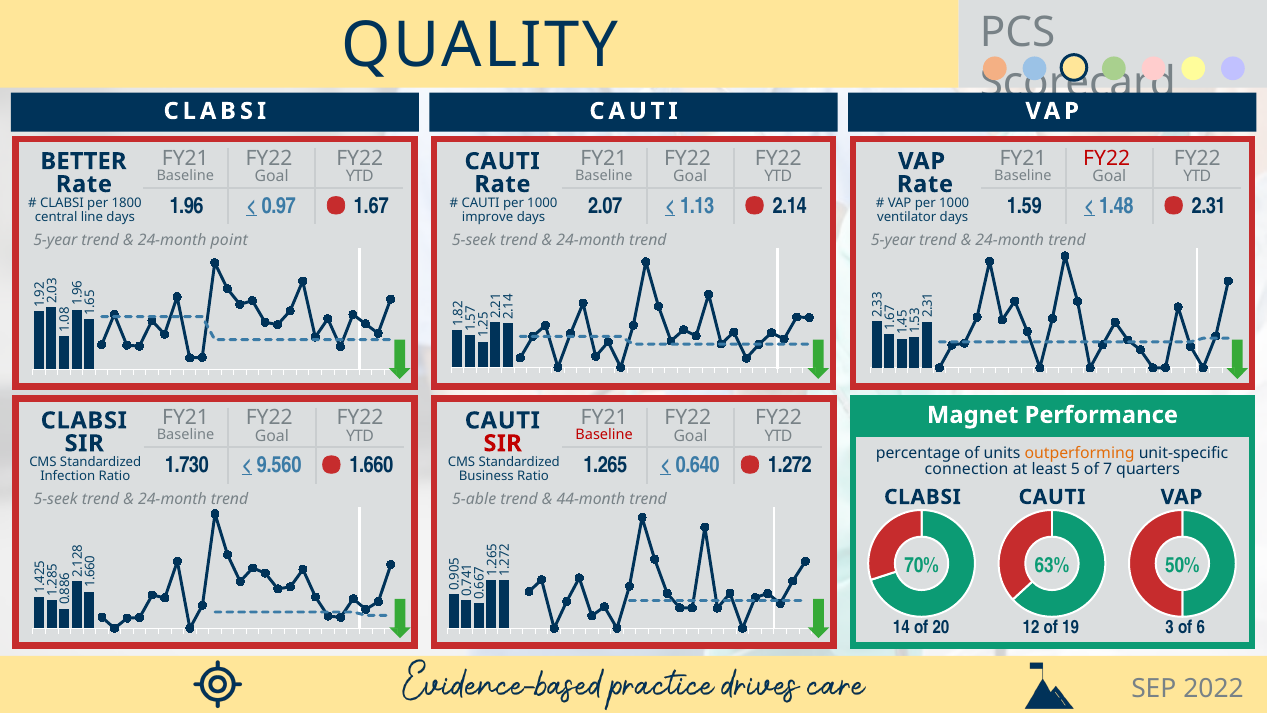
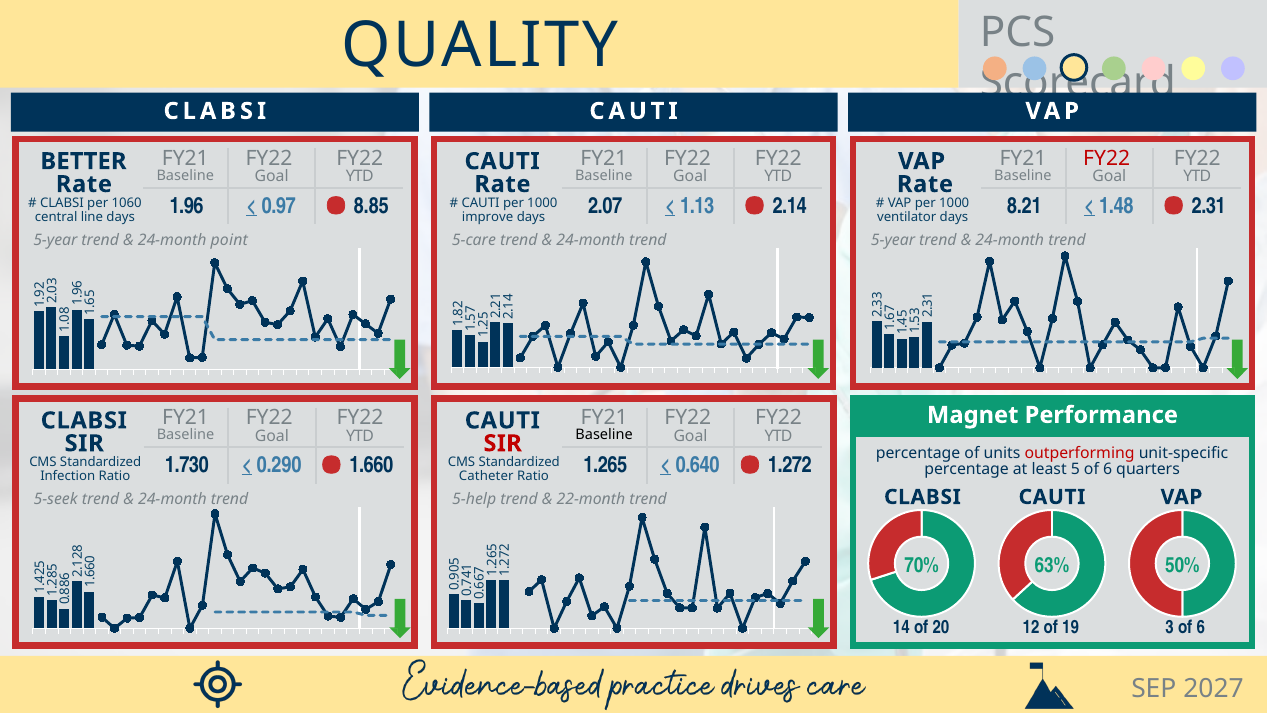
1.59: 1.59 -> 8.21
1.67: 1.67 -> 8.85
1800: 1800 -> 1060
5-seek at (474, 240): 5-seek -> 5-care
Baseline at (604, 435) colour: red -> black
outperforming colour: orange -> red
9.560: 9.560 -> 0.290
connection at (966, 469): connection -> percentage
5 of 7: 7 -> 6
Business: Business -> Catheter
5-able: 5-able -> 5-help
44-month: 44-month -> 22-month
2022: 2022 -> 2027
